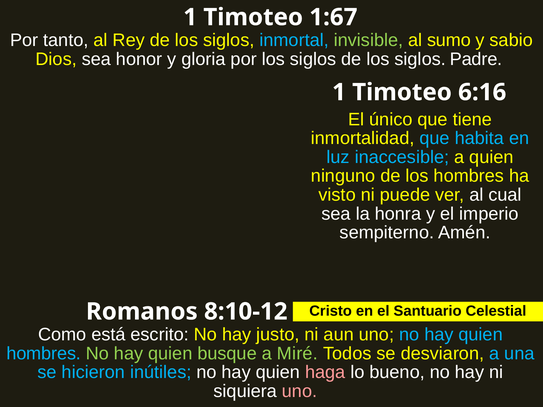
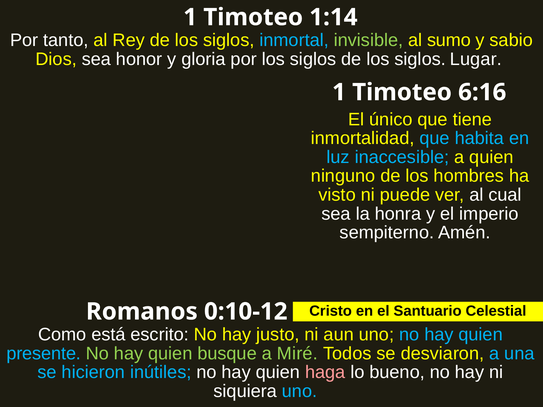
1:67: 1:67 -> 1:14
Padre: Padre -> Lugar
8:10-12: 8:10-12 -> 0:10-12
hombres at (44, 354): hombres -> presente
uno at (300, 391) colour: pink -> light blue
